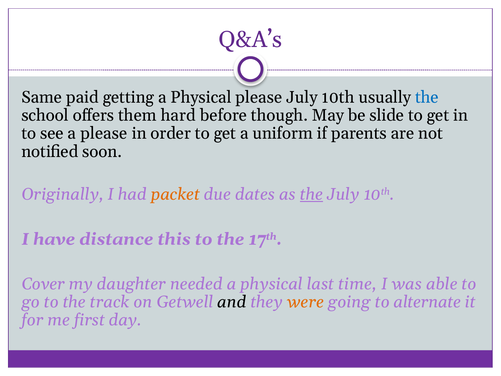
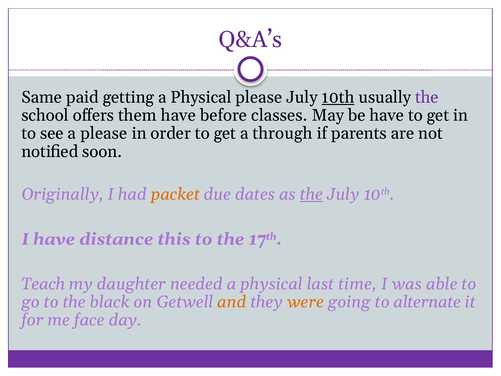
10th at (338, 97) underline: none -> present
the at (427, 97) colour: blue -> purple
them hard: hard -> have
though: though -> classes
be slide: slide -> have
uniform: uniform -> through
Cover: Cover -> Teach
track: track -> black
and colour: black -> orange
first: first -> face
